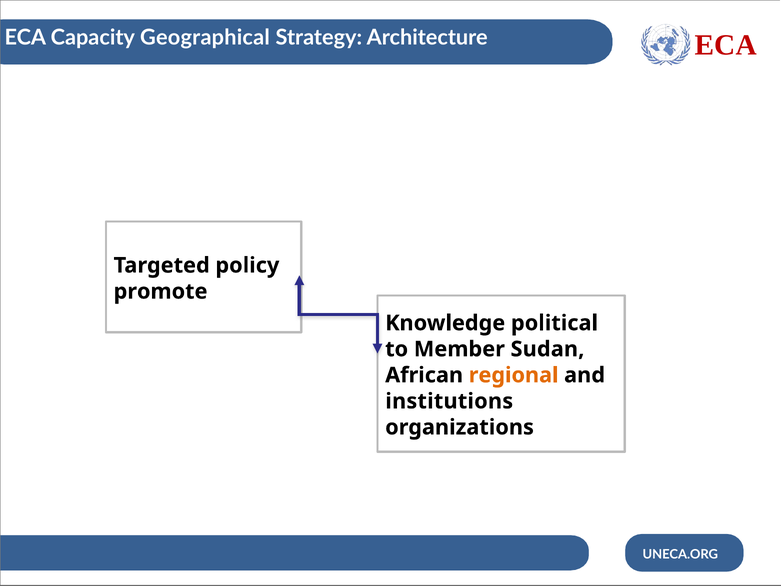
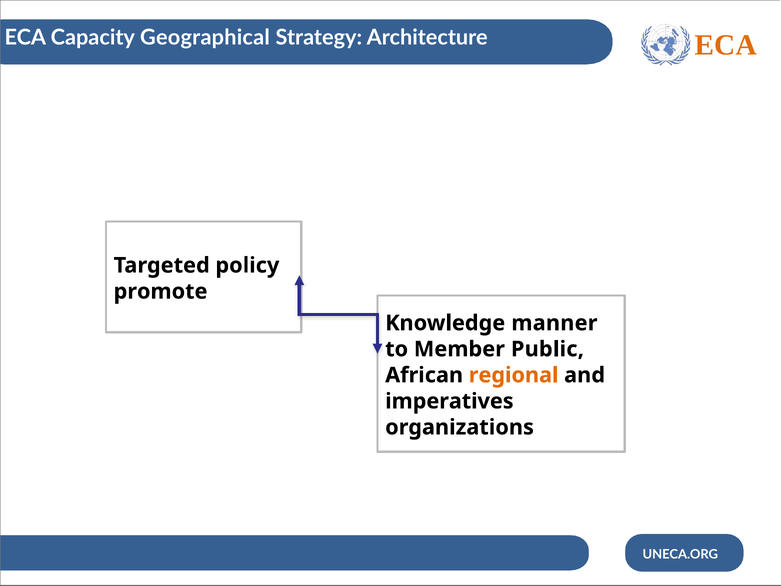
ECA at (726, 45) colour: red -> orange
political: political -> manner
Sudan: Sudan -> Public
institutions: institutions -> imperatives
